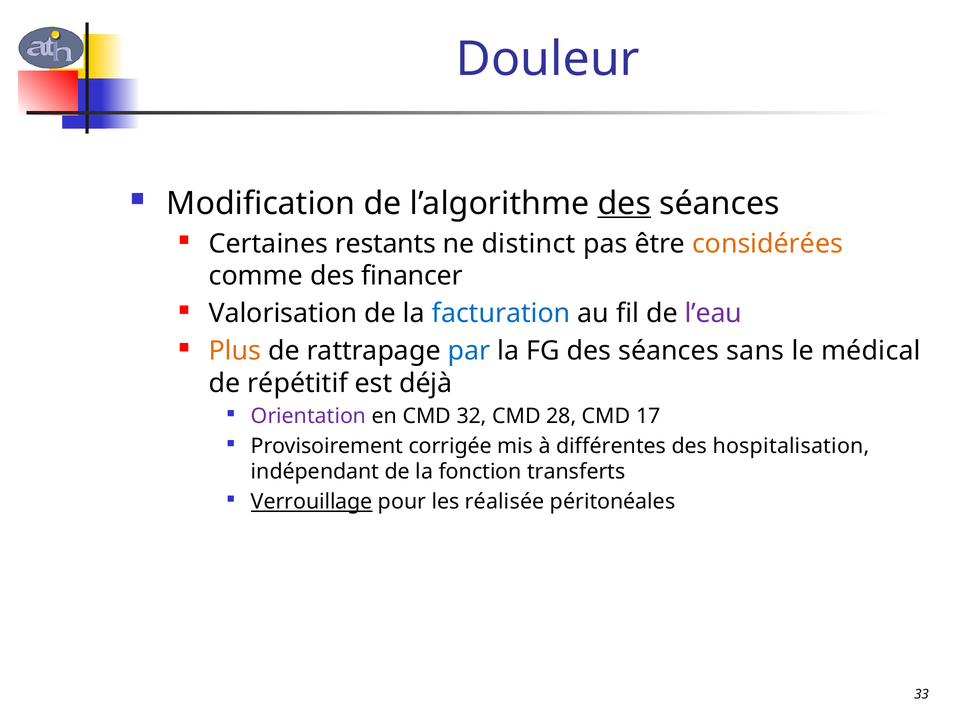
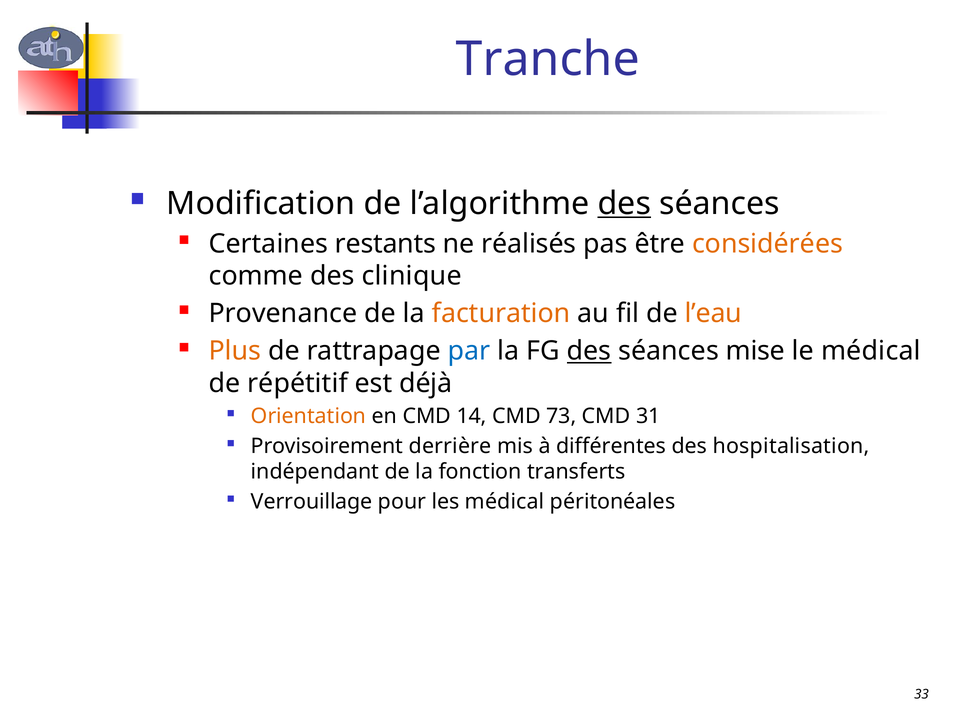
Douleur: Douleur -> Tranche
distinct: distinct -> réalisés
financer: financer -> clinique
Valorisation: Valorisation -> Provenance
facturation colour: blue -> orange
l’eau colour: purple -> orange
des at (589, 351) underline: none -> present
sans: sans -> mise
Orientation colour: purple -> orange
32: 32 -> 14
28: 28 -> 73
17: 17 -> 31
corrigée: corrigée -> derrière
Verrouillage underline: present -> none
les réalisée: réalisée -> médical
